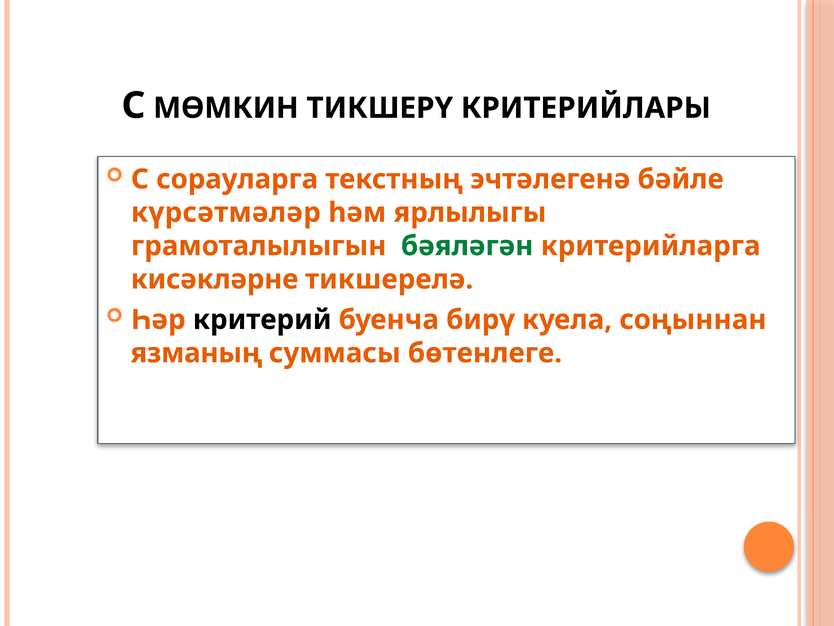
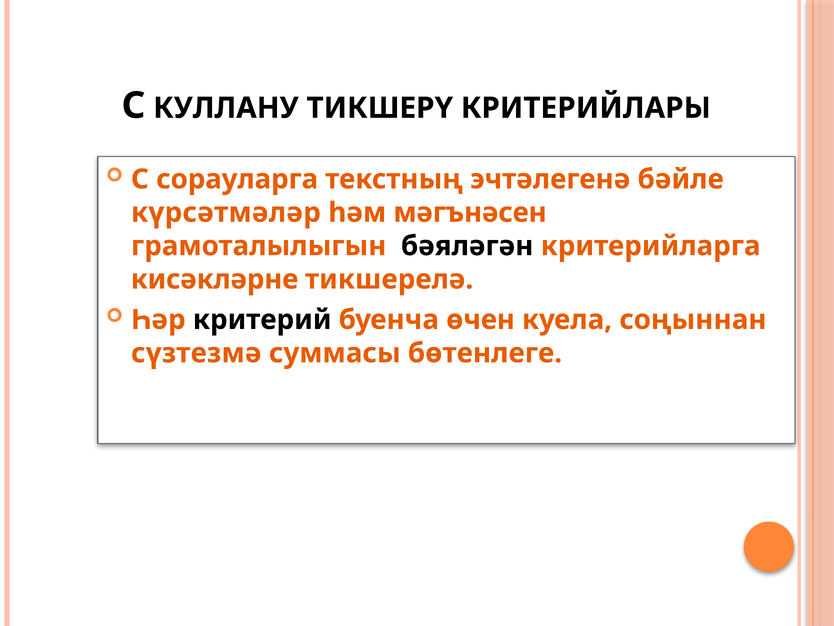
МӨМКИН: МӨМКИН -> КУЛЛАНУ
ярлылыгы: ярлылыгы -> мәгънәсен
бәяләгән colour: green -> black
бирү: бирү -> өчен
язманың: язманың -> сүзтезмә
